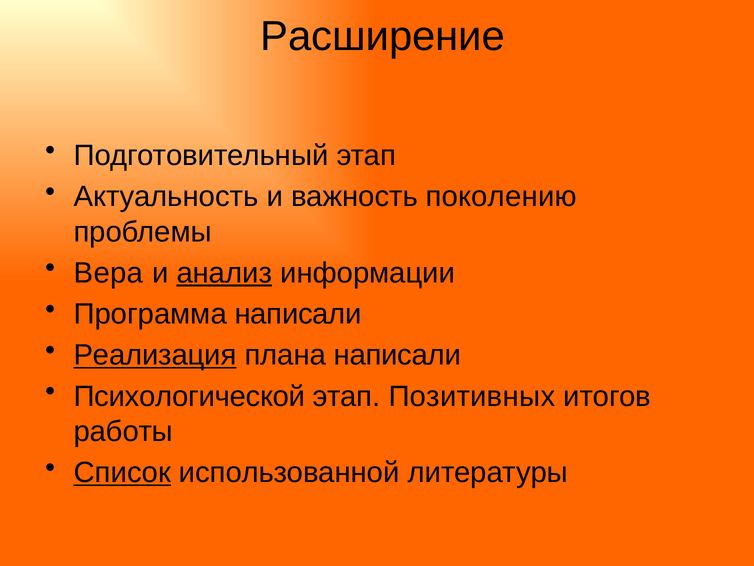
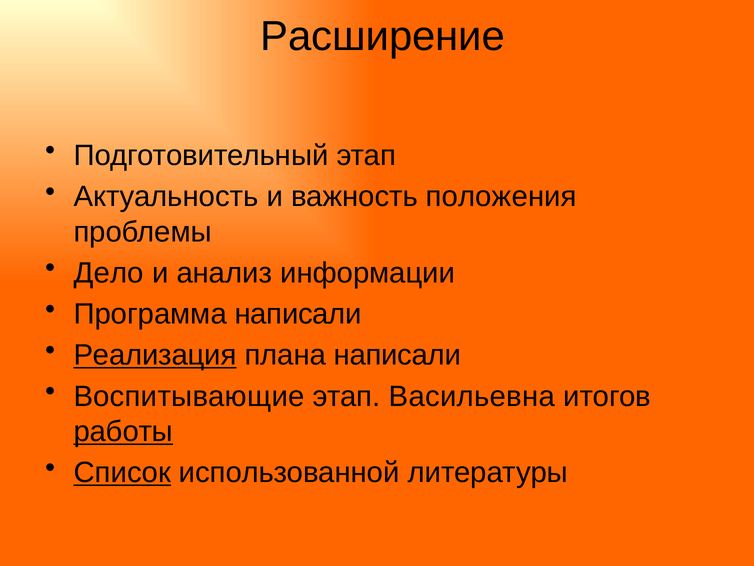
поколению: поколению -> положения
Вера: Вера -> Дело
анализ underline: present -> none
Психологической: Психологической -> Воспитывающие
Позитивных: Позитивных -> Васильевна
работы underline: none -> present
